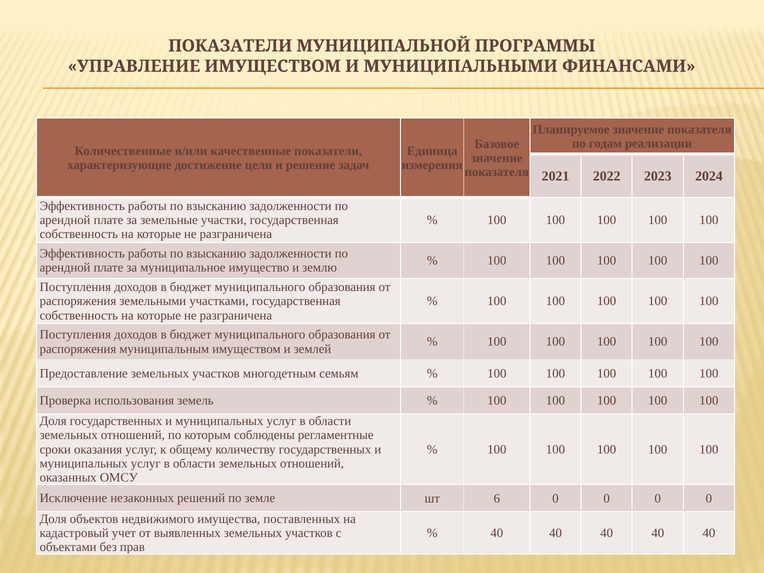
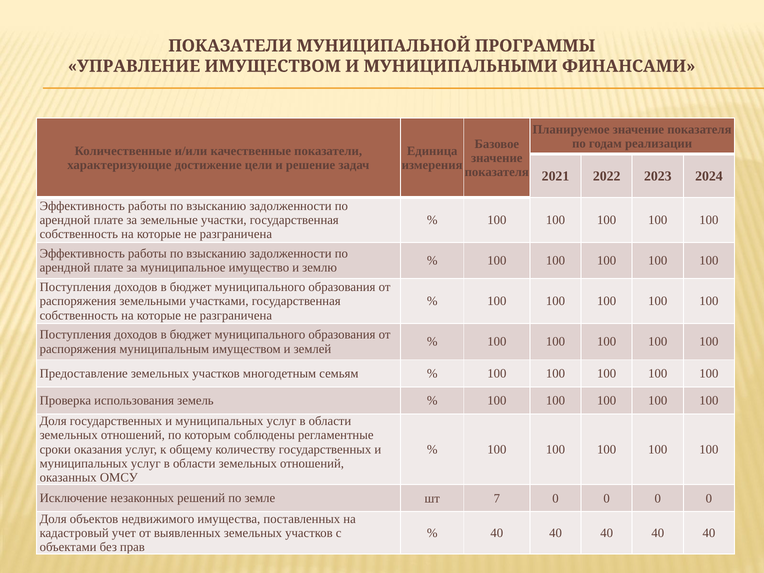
6: 6 -> 7
